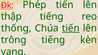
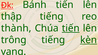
Phép: Phép -> Bánh
thống: thống -> thành
kèn underline: none -> present
